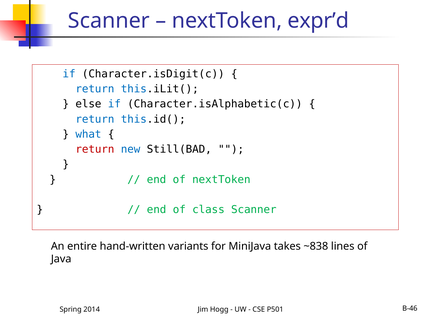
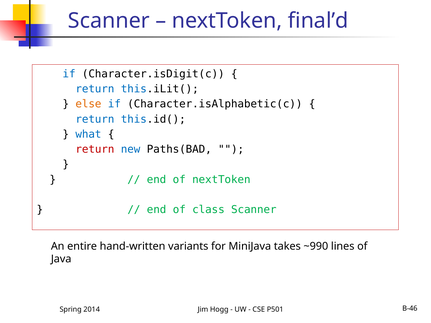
expr’d: expr’d -> final’d
else colour: black -> orange
Still(BAD: Still(BAD -> Paths(BAD
~838: ~838 -> ~990
